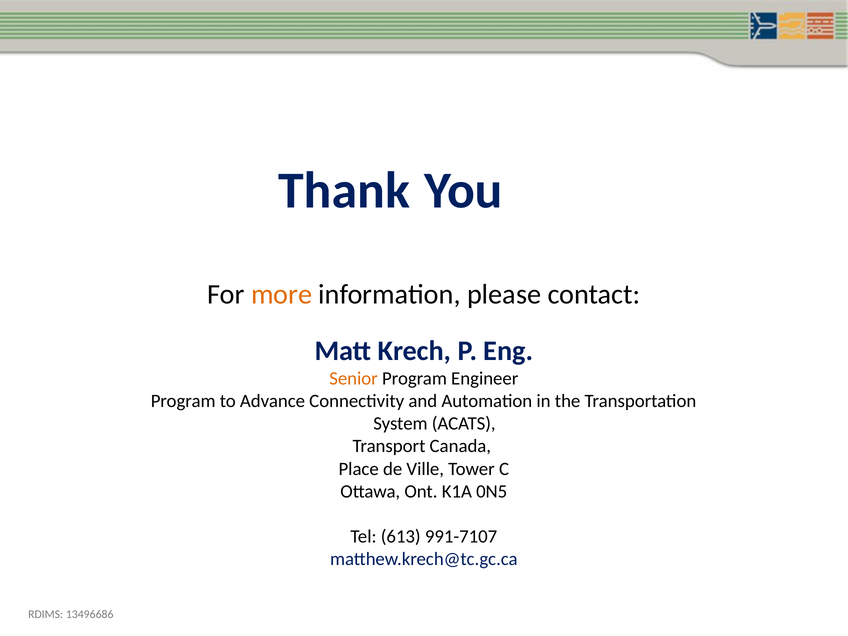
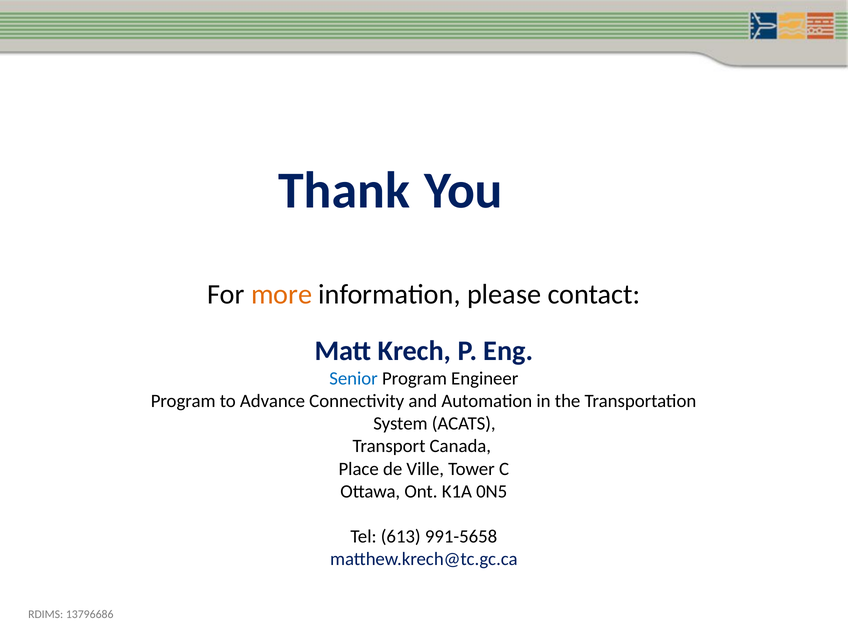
Senior colour: orange -> blue
991-7107: 991-7107 -> 991-5658
13496686: 13496686 -> 13796686
